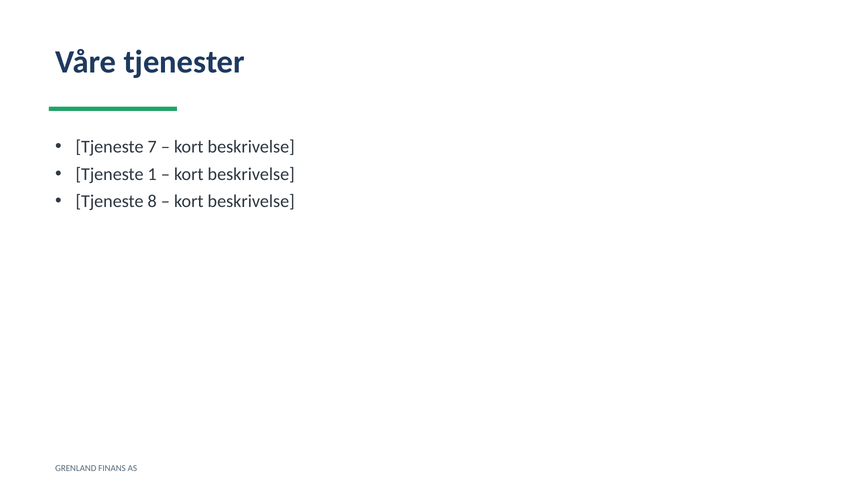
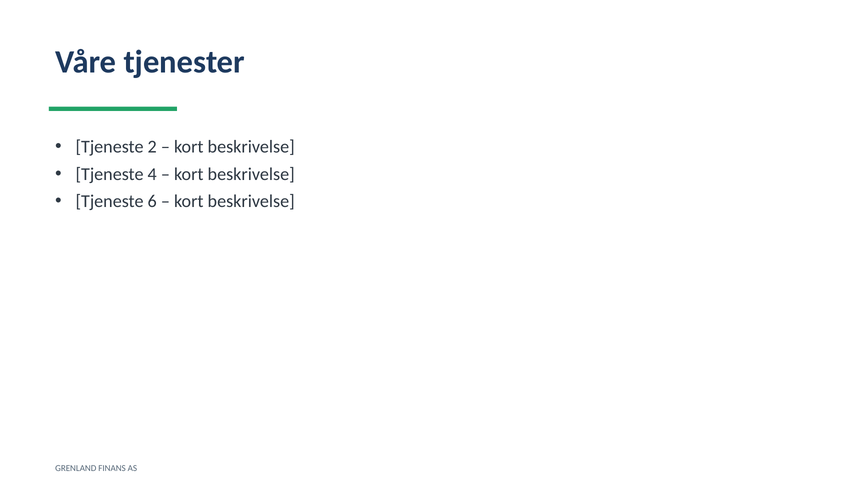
7: 7 -> 2
1: 1 -> 4
8: 8 -> 6
